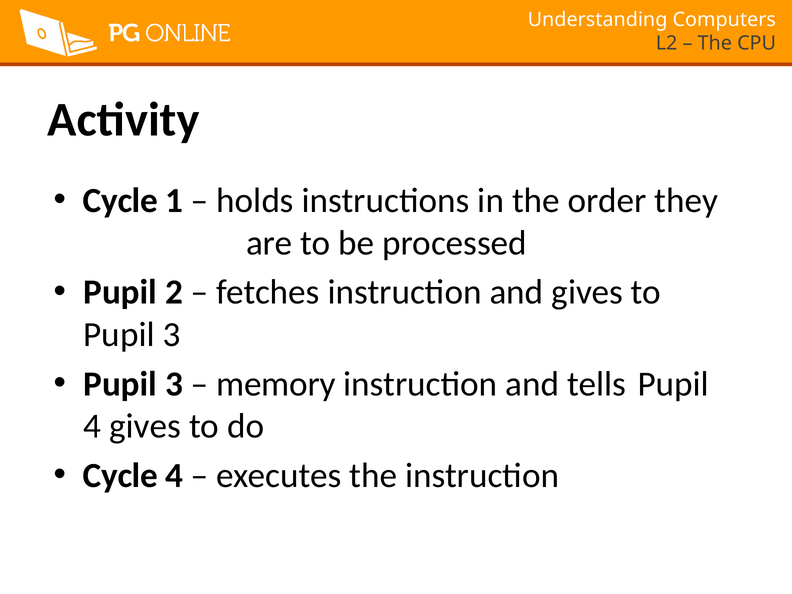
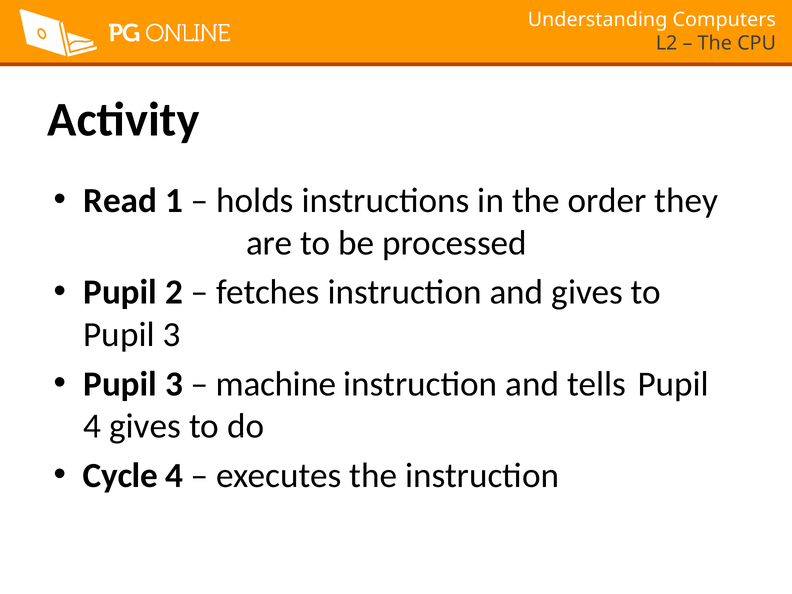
Cycle at (120, 201): Cycle -> Read
memory: memory -> machine
